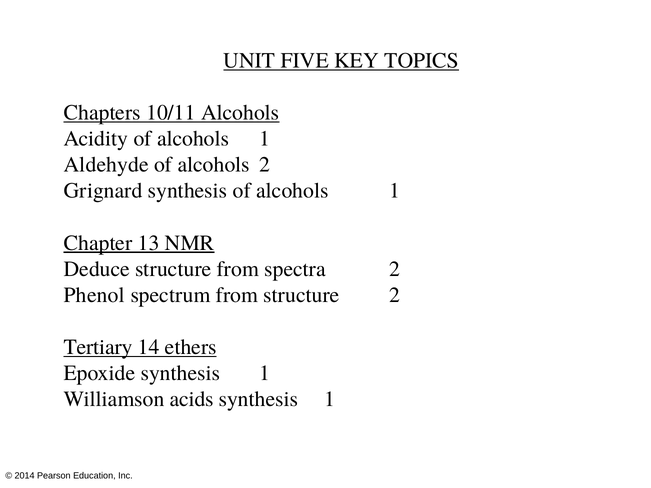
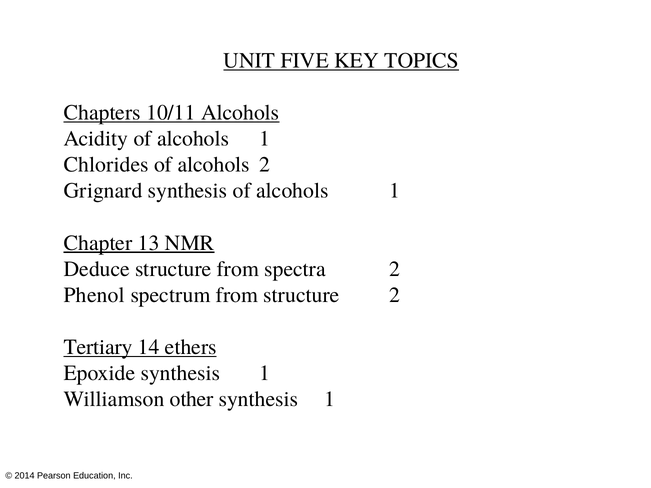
Aldehyde: Aldehyde -> Chlorides
acids: acids -> other
